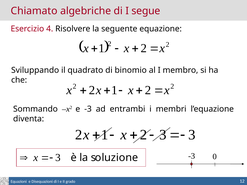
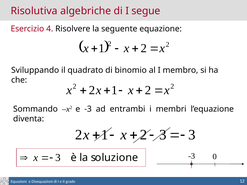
Chiamato: Chiamato -> Risolutiva
